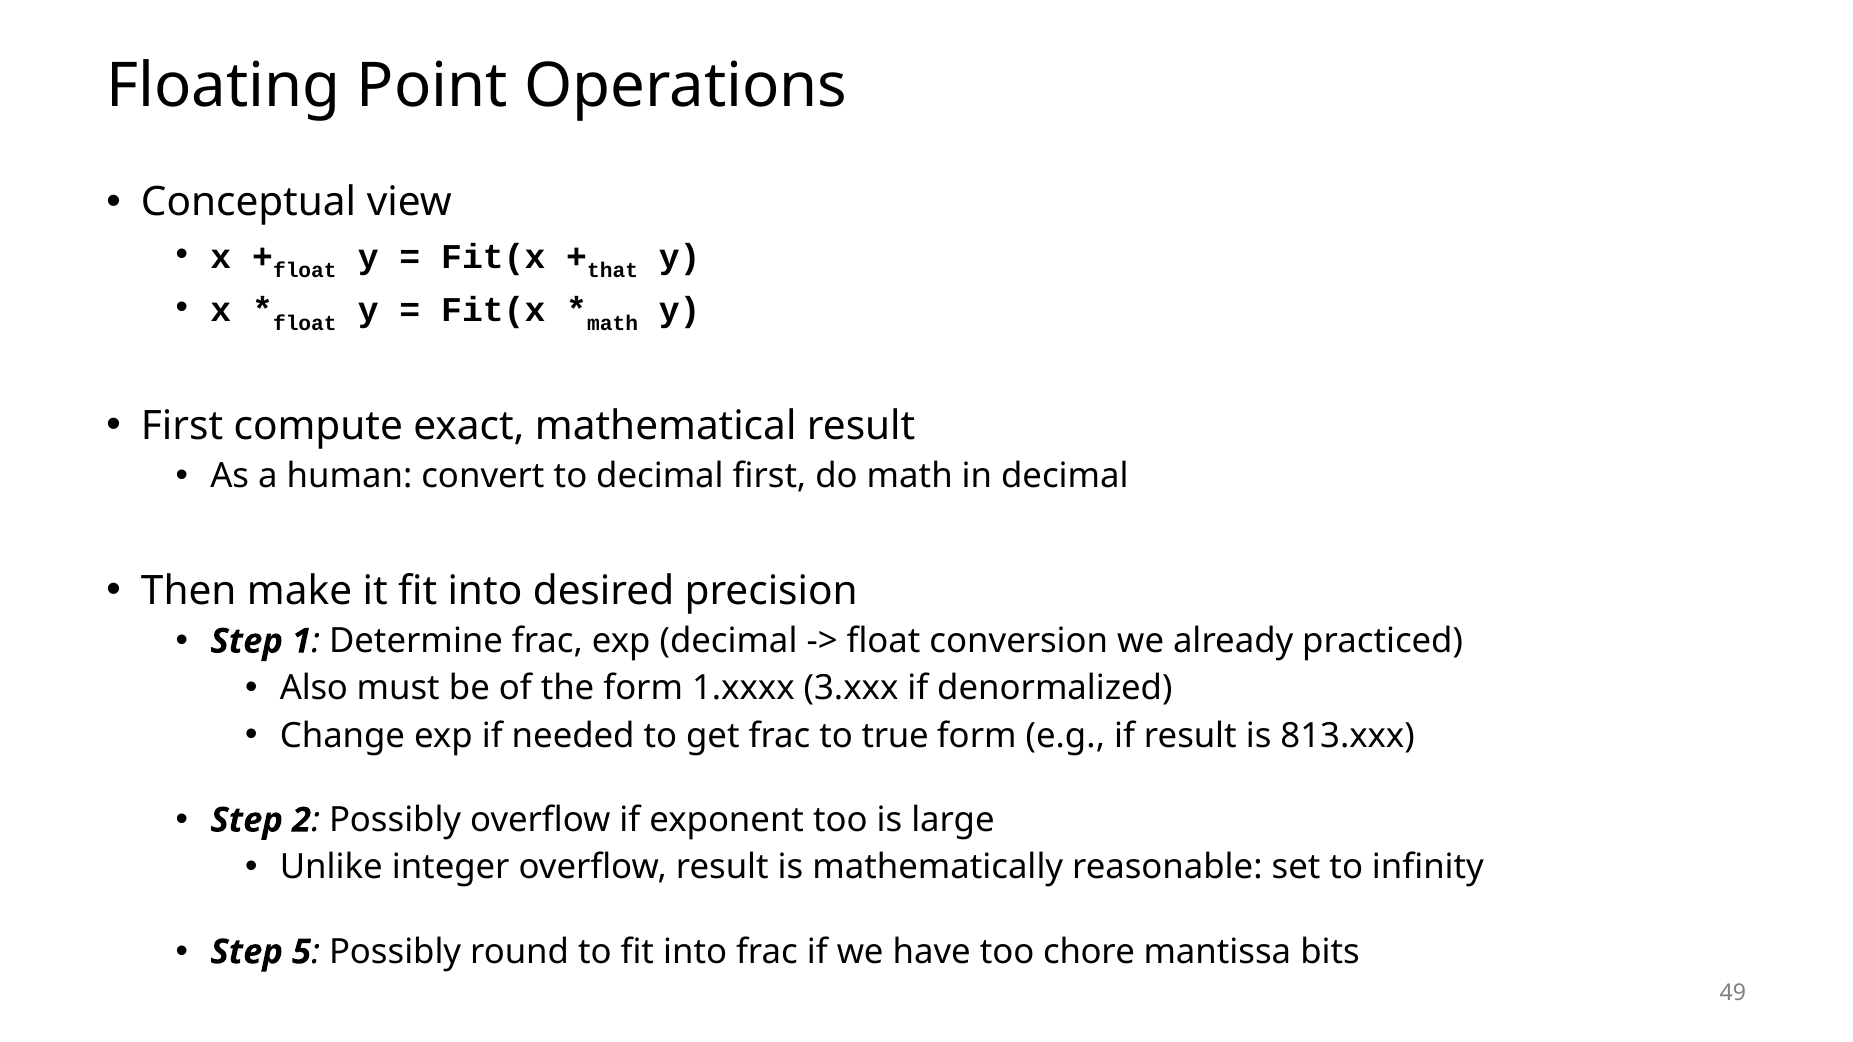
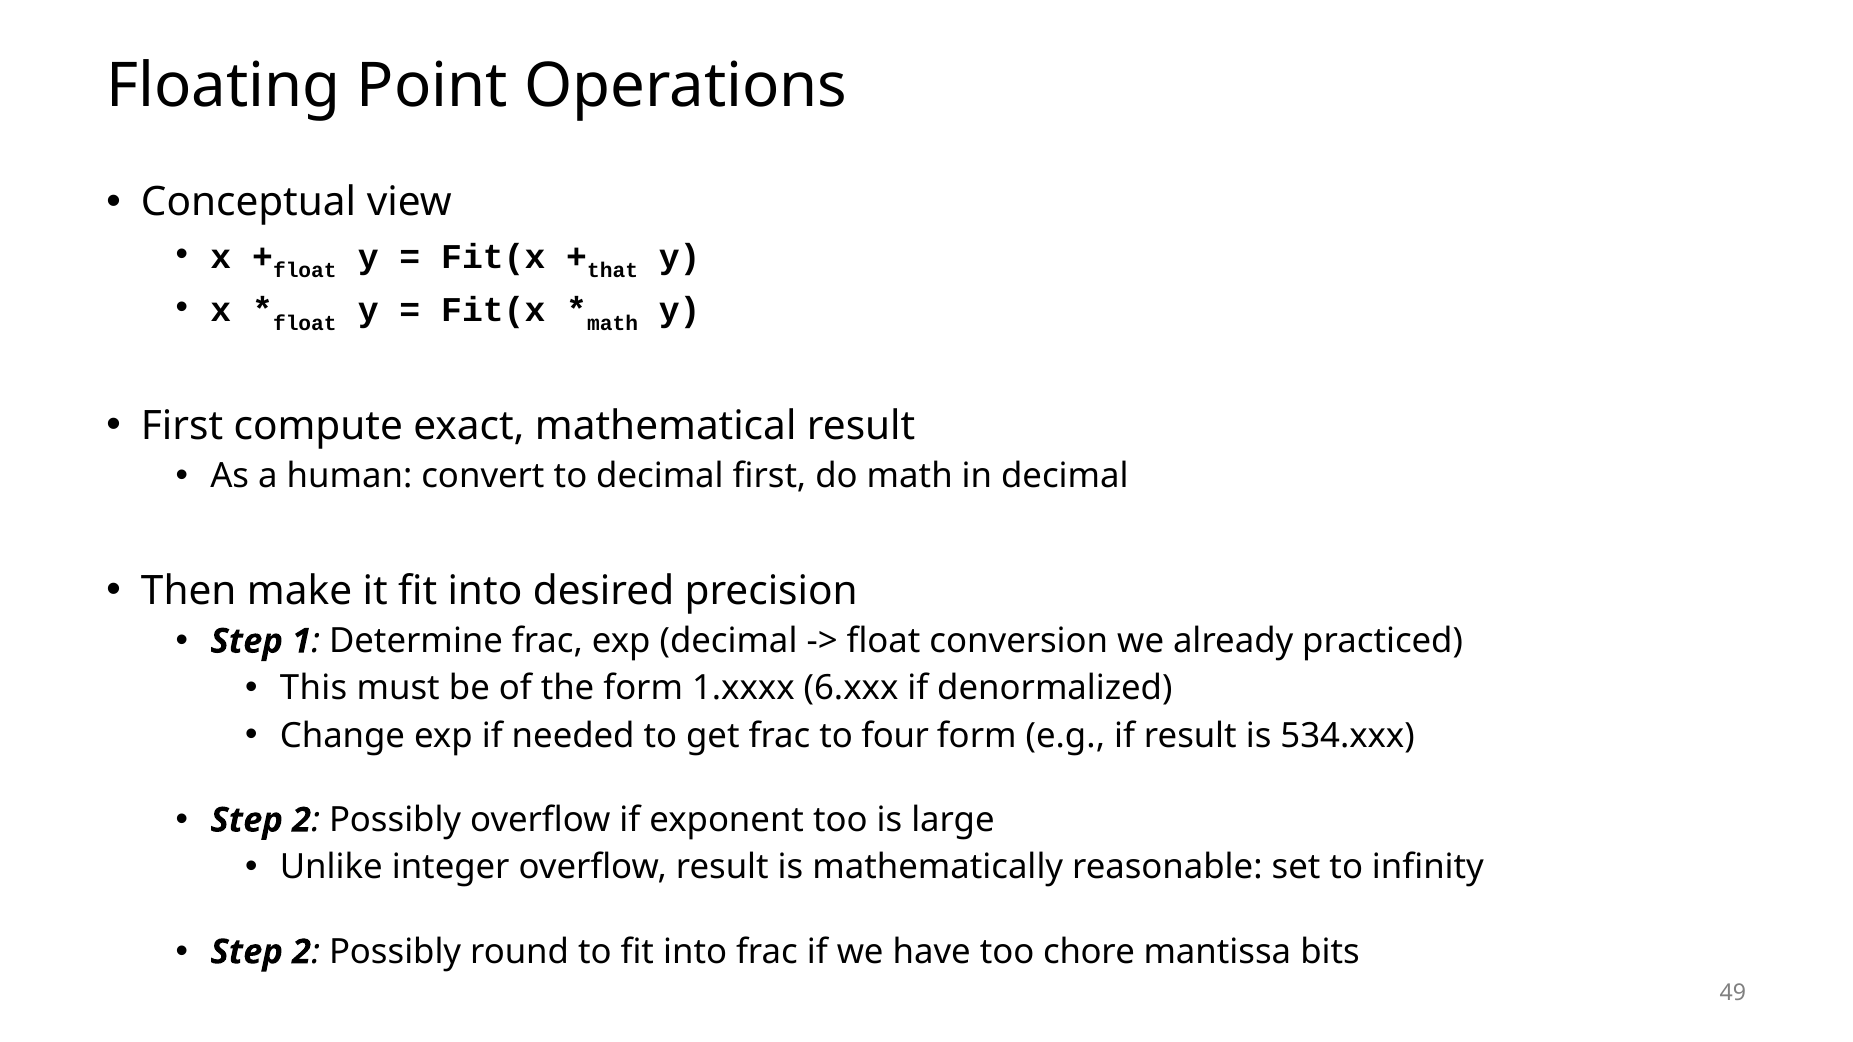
Also: Also -> This
3.xxx: 3.xxx -> 6.xxx
true: true -> four
813.xxx: 813.xxx -> 534.xxx
5 at (302, 952): 5 -> 2
